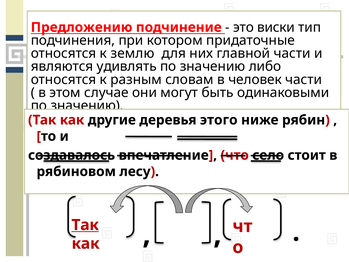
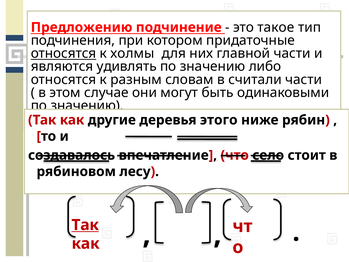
виски: виски -> такое
относятся at (64, 53) underline: none -> present
землю: землю -> холмы
человек: человек -> считали
